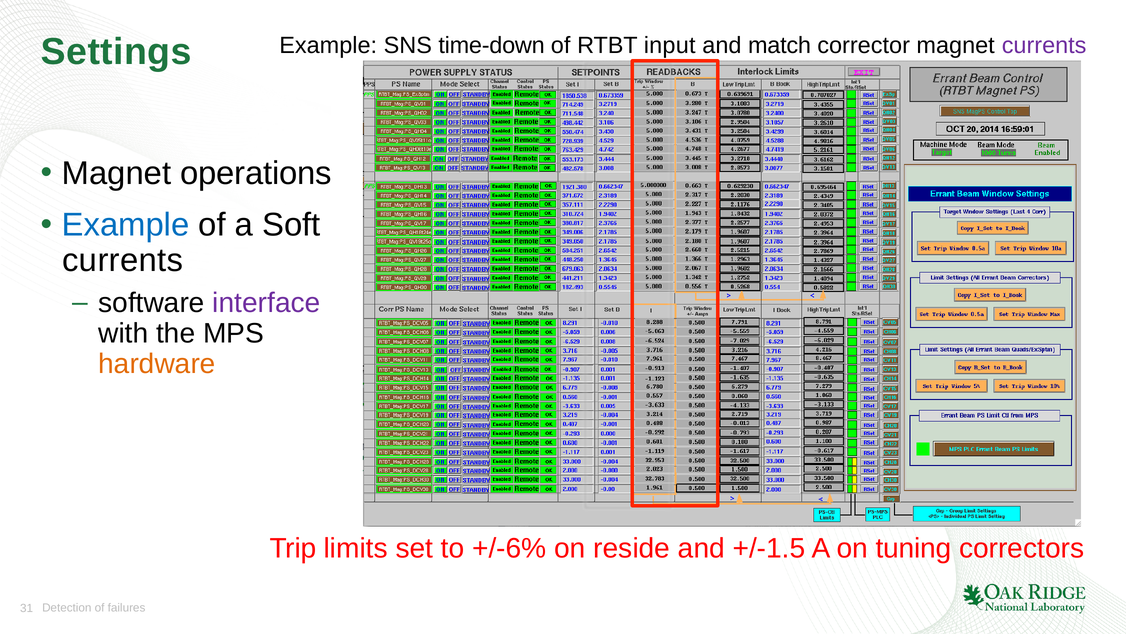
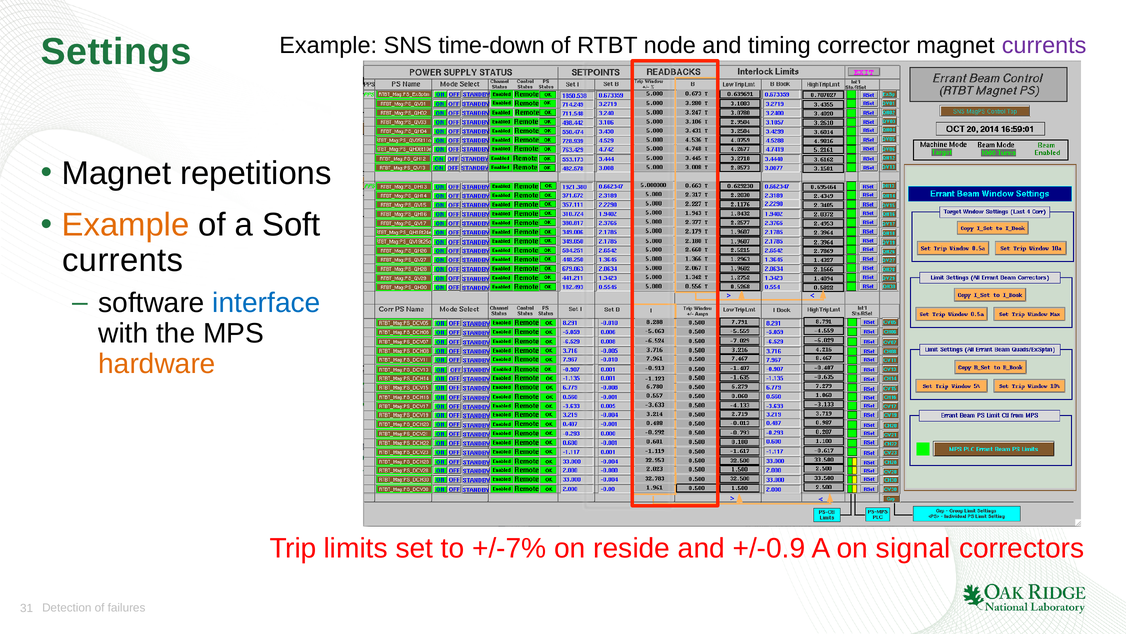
input: input -> node
match: match -> timing
operations: operations -> repetitions
Example at (126, 225) colour: blue -> orange
interface colour: purple -> blue
+/-6%: +/-6% -> +/-7%
+/-1.5: +/-1.5 -> +/-0.9
tuning: tuning -> signal
